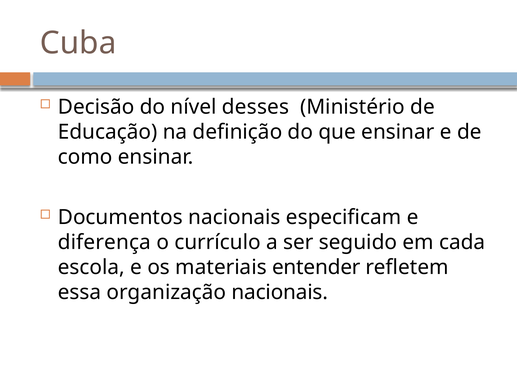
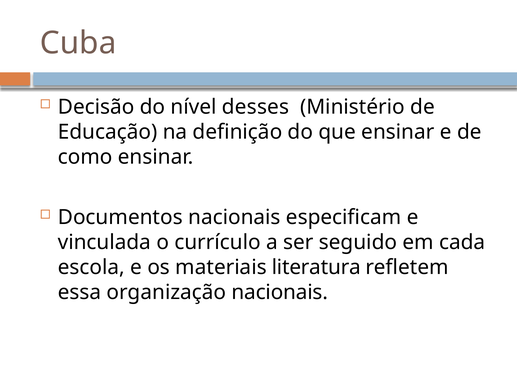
diferença: diferença -> vinculada
entender: entender -> literatura
